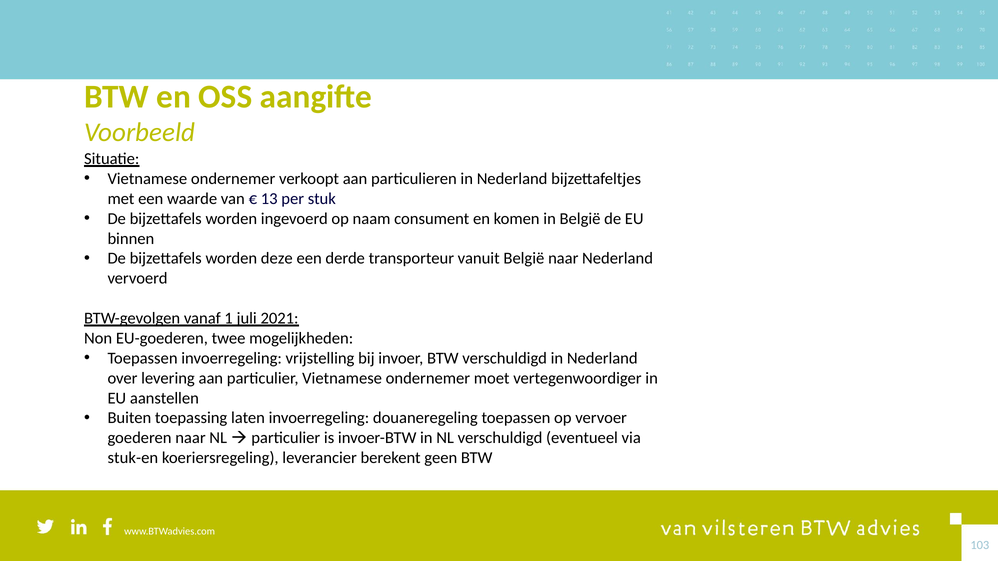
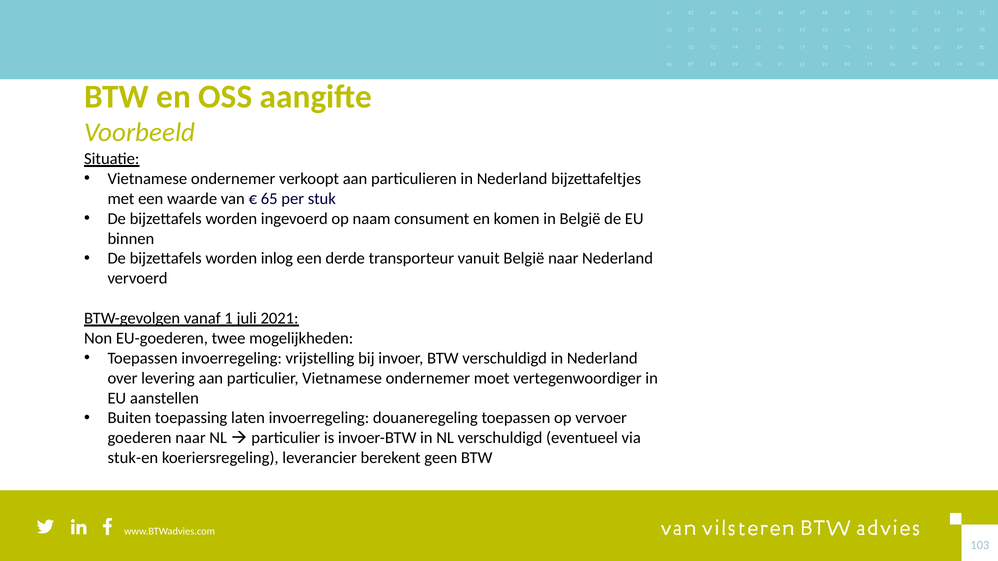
13: 13 -> 65
deze: deze -> inlog
